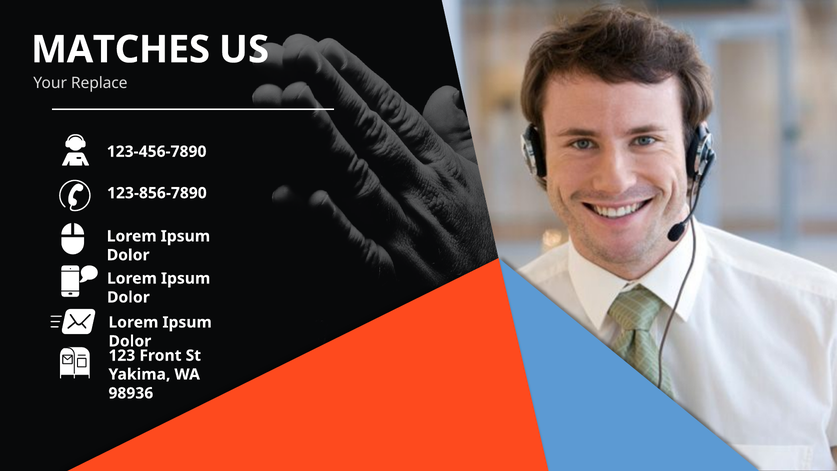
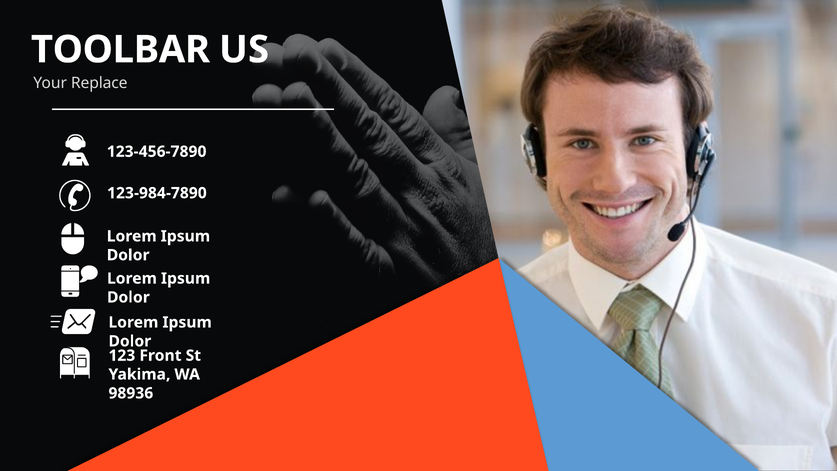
MATCHES: MATCHES -> TOOLBAR
123-856-7890: 123-856-7890 -> 123-984-7890
